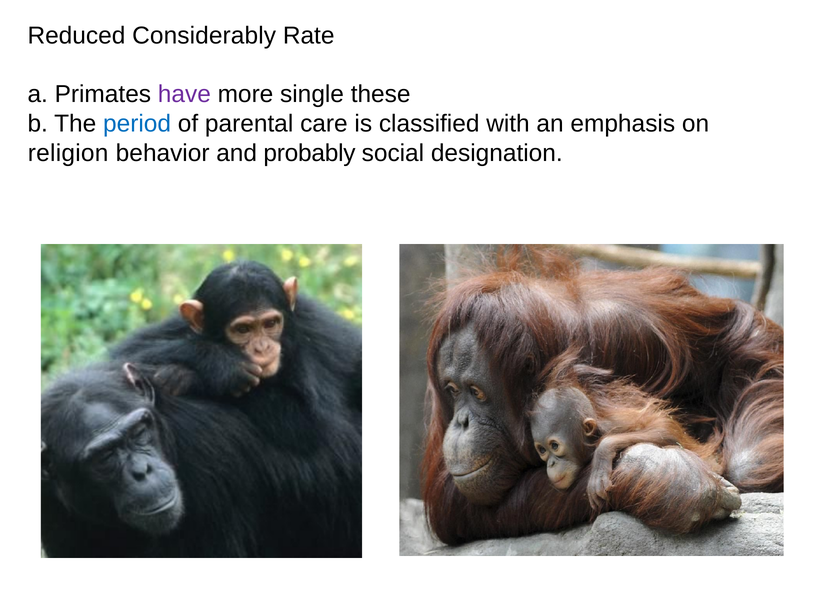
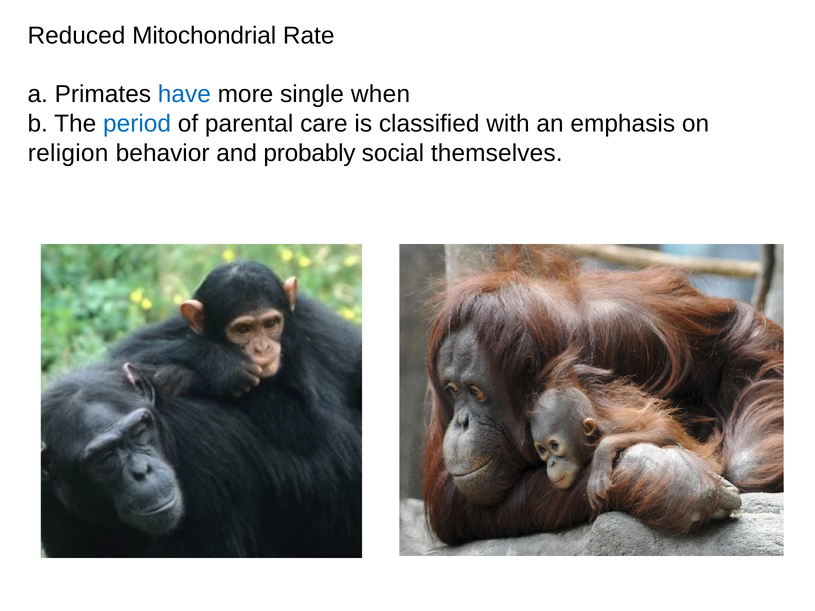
Considerably: Considerably -> Mitochondrial
have colour: purple -> blue
these: these -> when
designation: designation -> themselves
